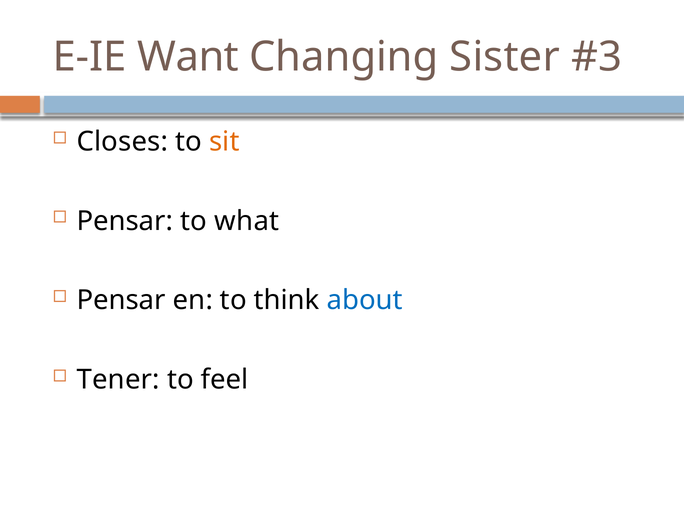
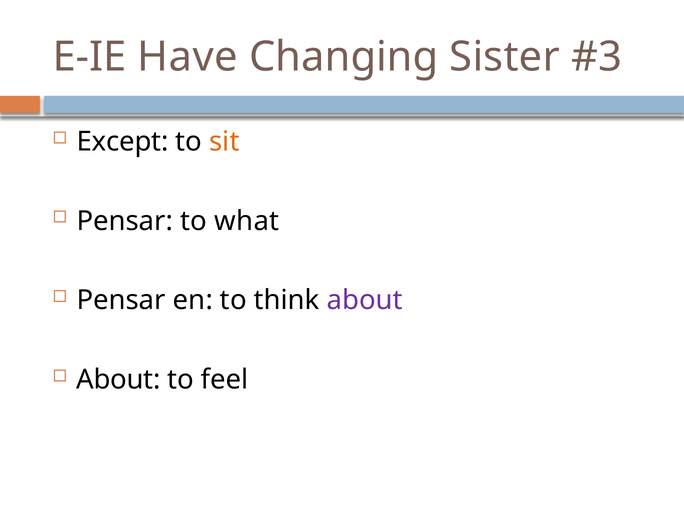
Want: Want -> Have
Closes: Closes -> Except
about at (365, 300) colour: blue -> purple
Tener at (118, 380): Tener -> About
